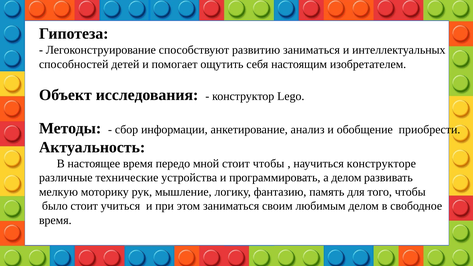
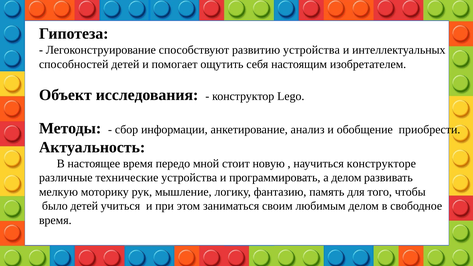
развитию заниматься: заниматься -> устройства
стоит чтобы: чтобы -> новую
было стоит: стоит -> детей
